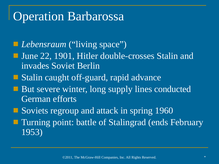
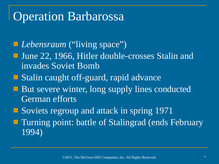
1901: 1901 -> 1966
Berlin: Berlin -> Bomb
1960: 1960 -> 1971
1953: 1953 -> 1994
